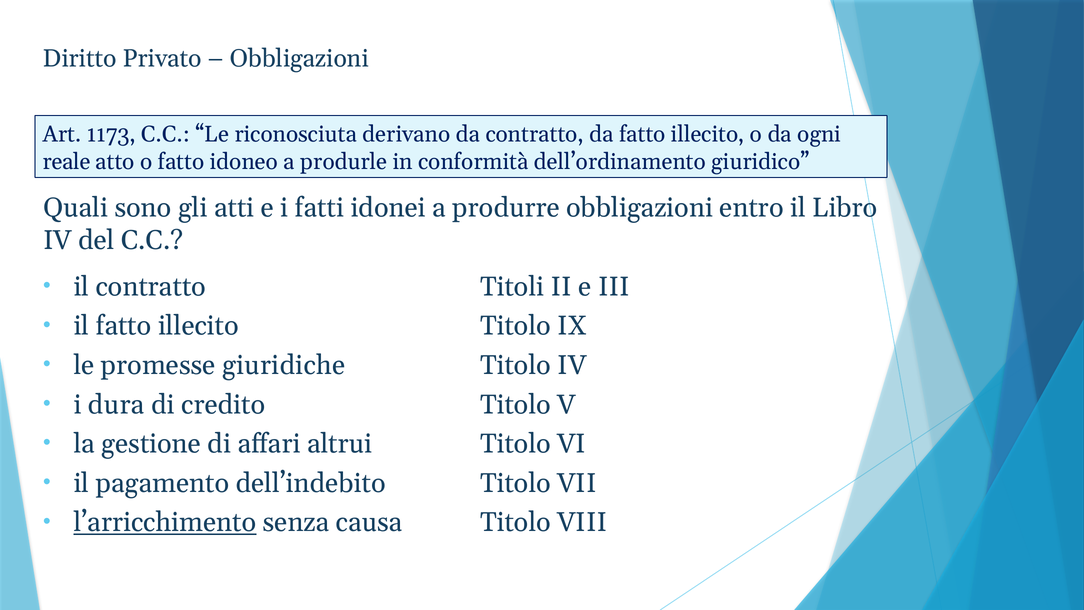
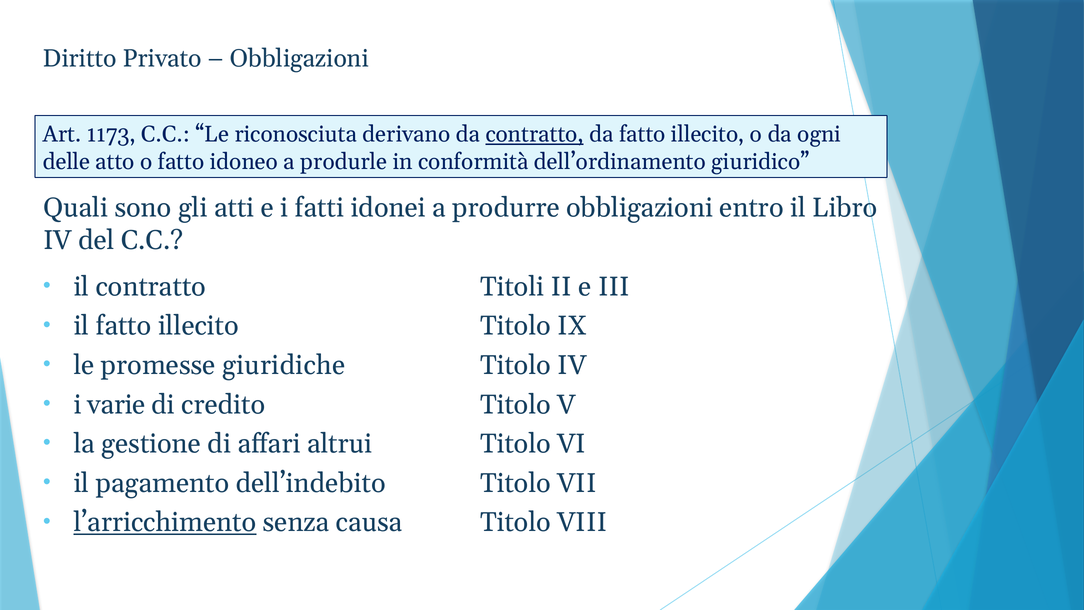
contratto at (535, 134) underline: none -> present
reale: reale -> delle
dura: dura -> varie
